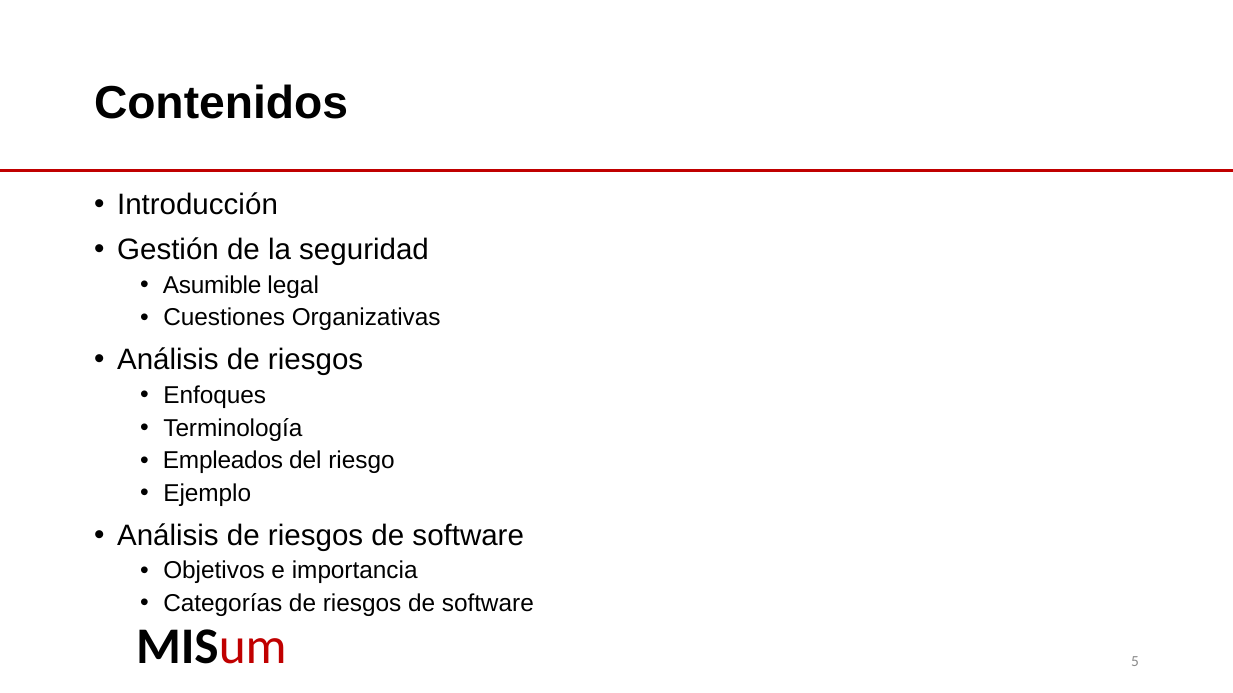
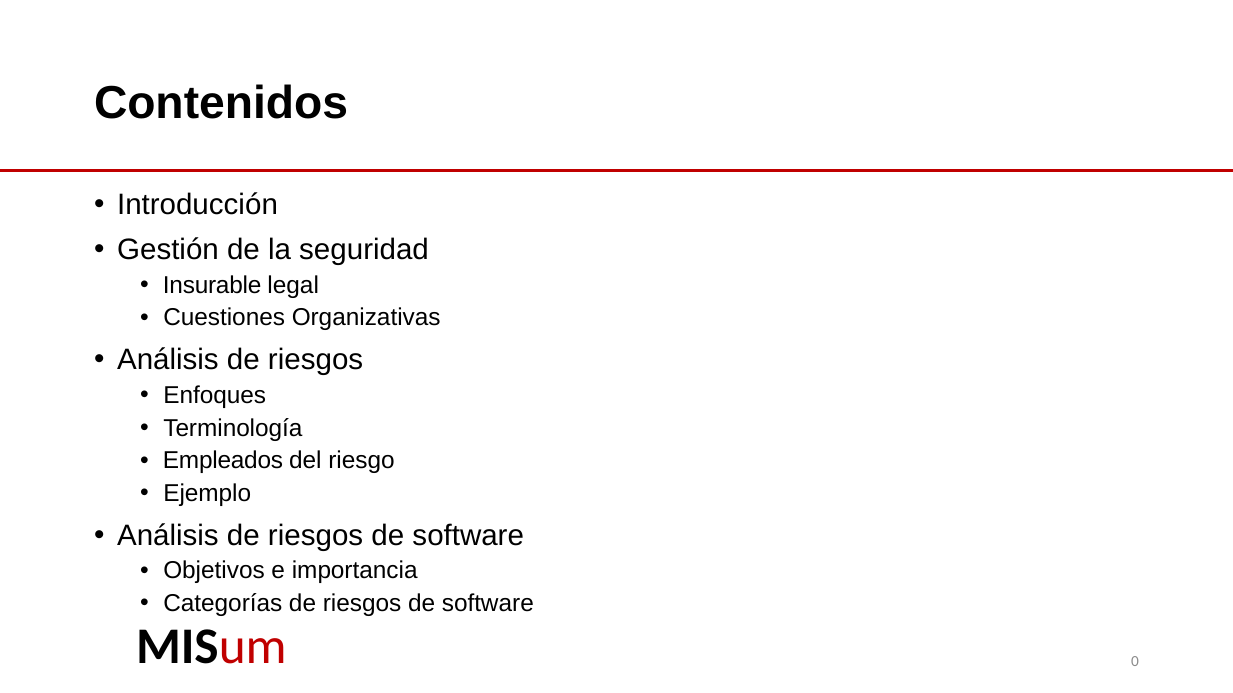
Asumible: Asumible -> Insurable
5: 5 -> 0
